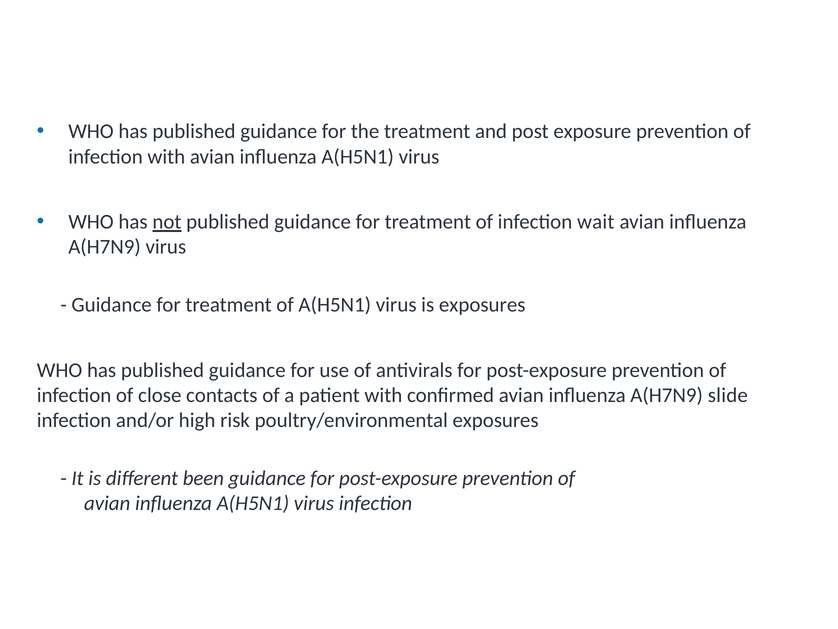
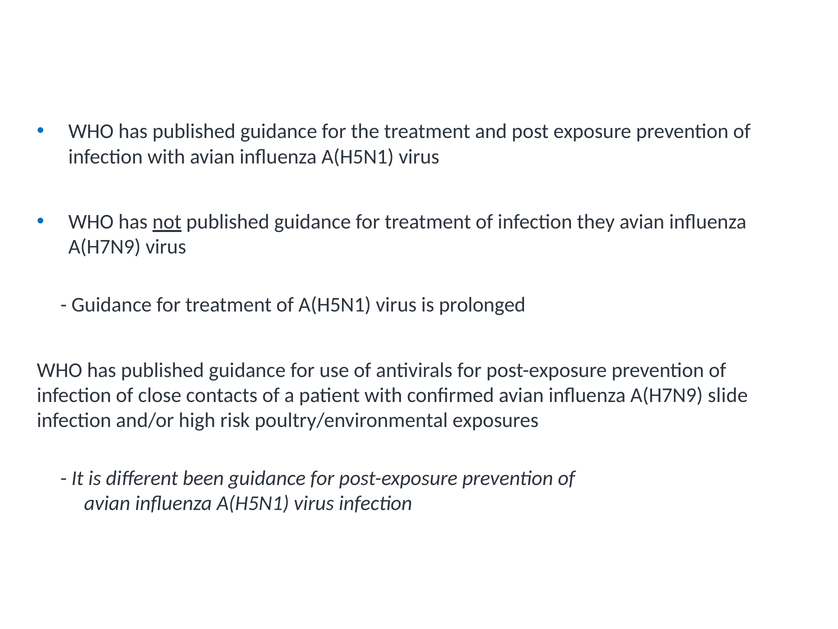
wait: wait -> they
is exposures: exposures -> prolonged
